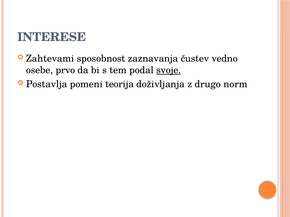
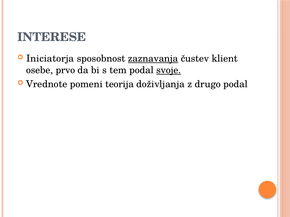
Zahtevami: Zahtevami -> Iniciatorja
zaznavanja underline: none -> present
vedno: vedno -> klient
Postavlja: Postavlja -> Vrednote
drugo norm: norm -> podal
